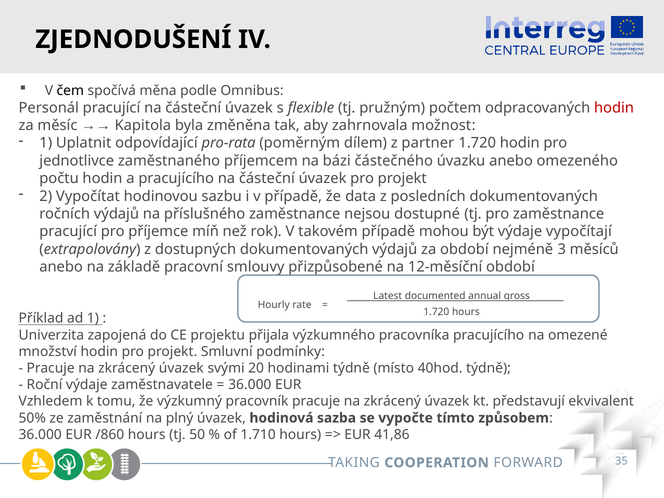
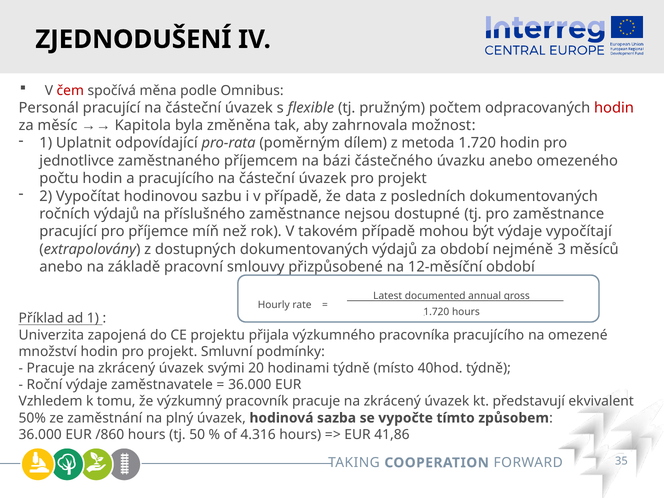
čem colour: black -> red
partner: partner -> metoda
1.710: 1.710 -> 4.316
